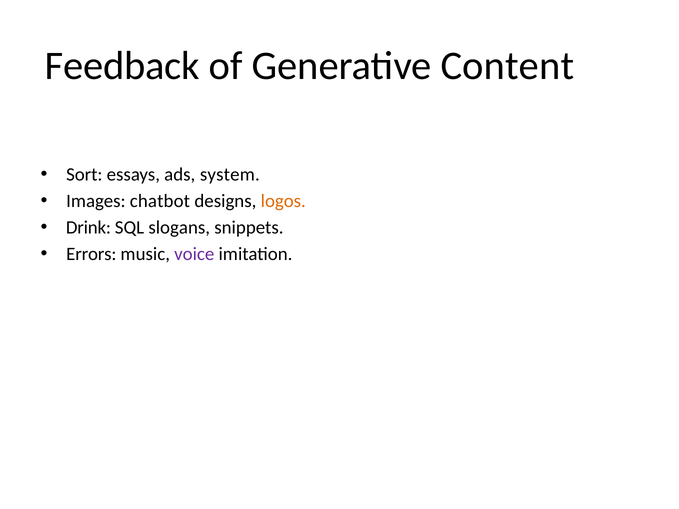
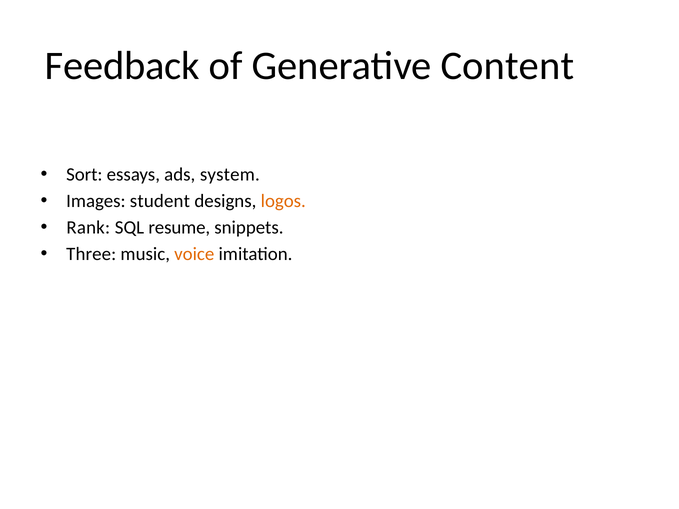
chatbot: chatbot -> student
Drink: Drink -> Rank
slogans: slogans -> resume
Errors: Errors -> Three
voice colour: purple -> orange
